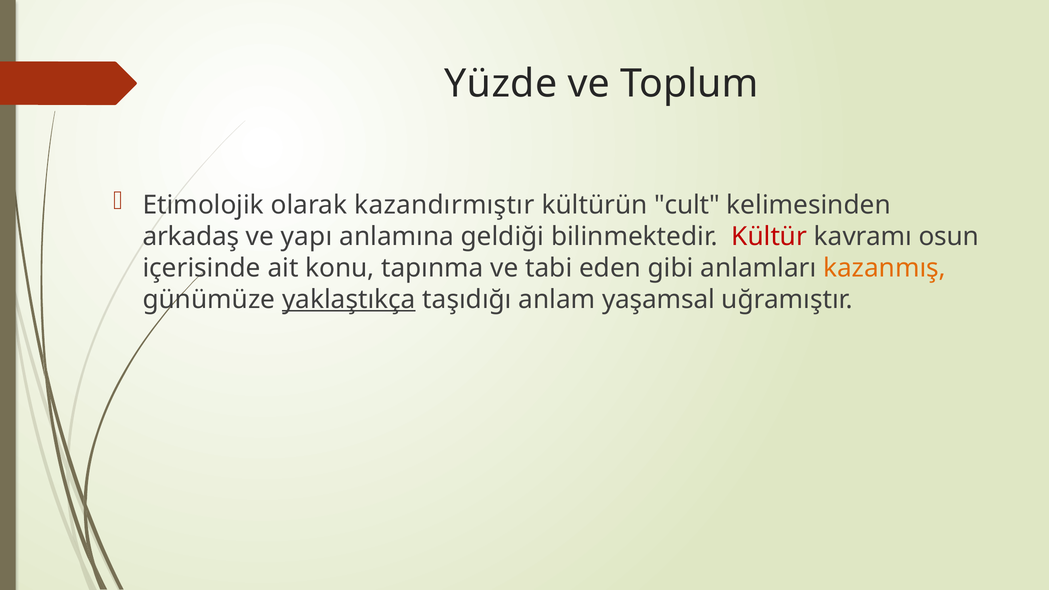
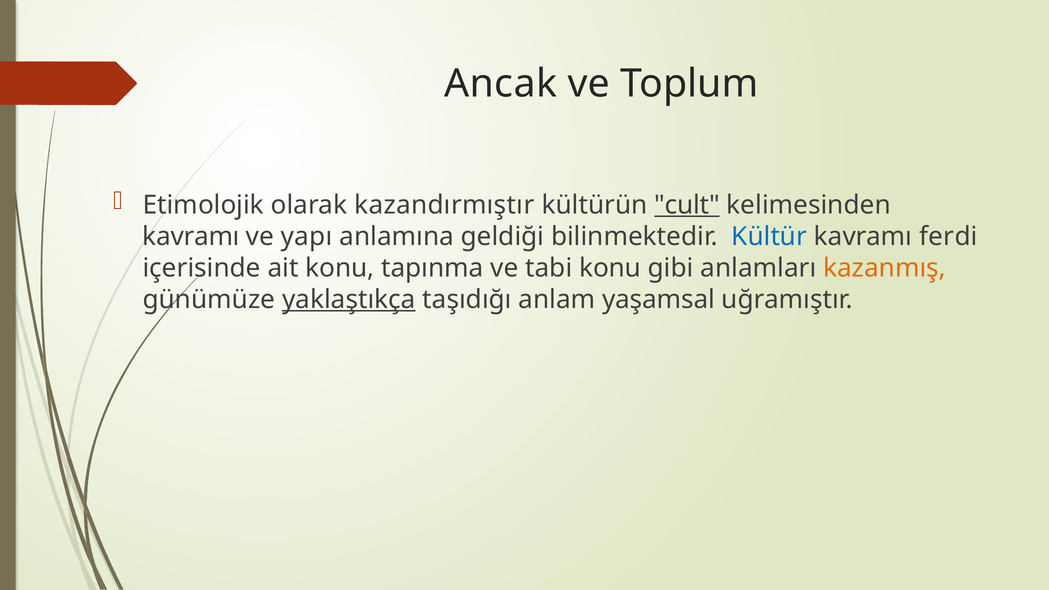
Yüzde: Yüzde -> Ancak
cult underline: none -> present
arkadaş at (191, 237): arkadaş -> kavramı
Kültür colour: red -> blue
osun: osun -> ferdi
tabi eden: eden -> konu
